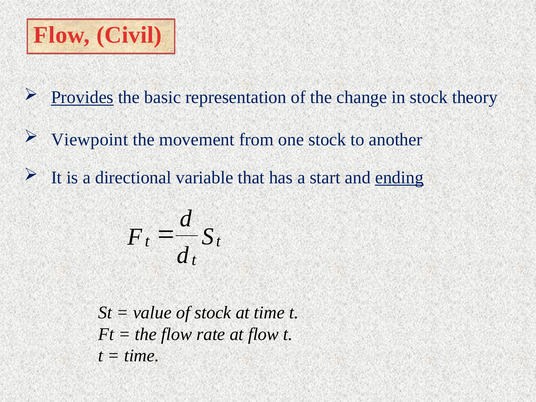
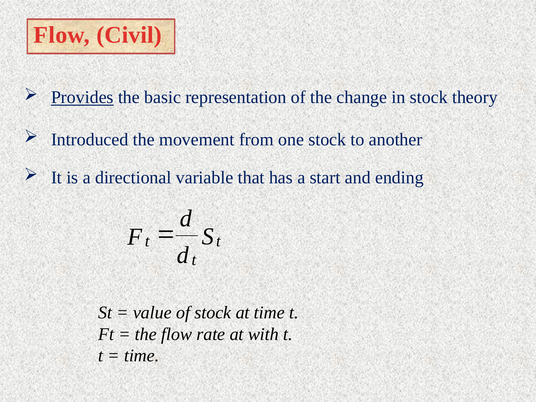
Viewpoint: Viewpoint -> Introduced
ending underline: present -> none
at flow: flow -> with
